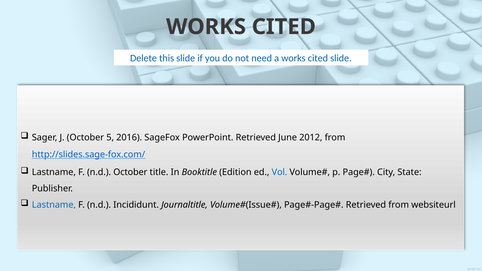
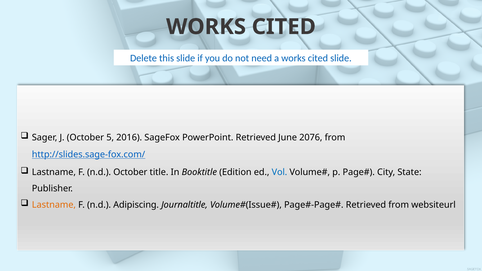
2012: 2012 -> 2076
Lastname at (54, 205) colour: blue -> orange
Incididunt: Incididunt -> Adipiscing
